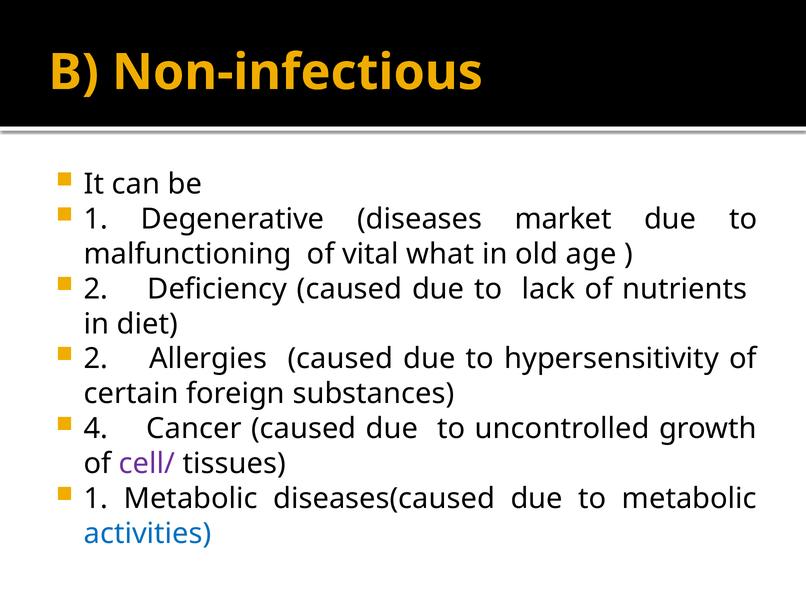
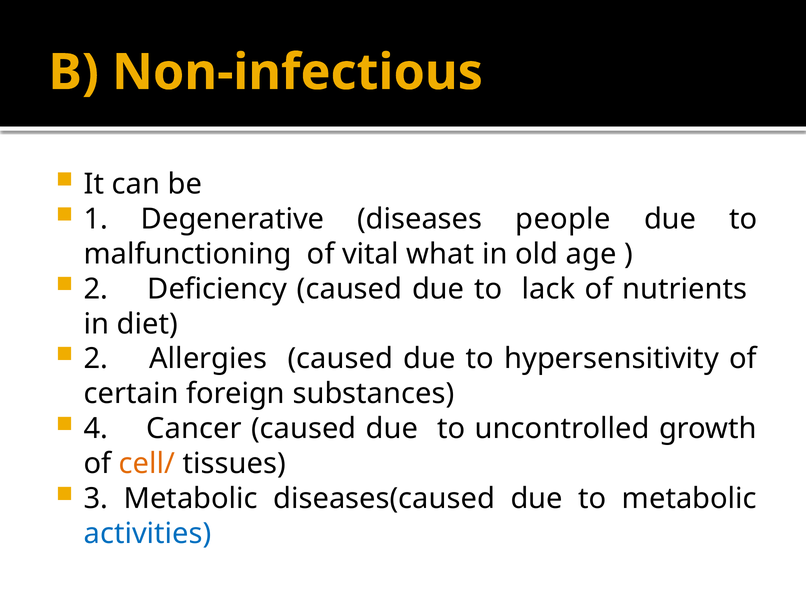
market: market -> people
cell/ colour: purple -> orange
1 at (96, 498): 1 -> 3
